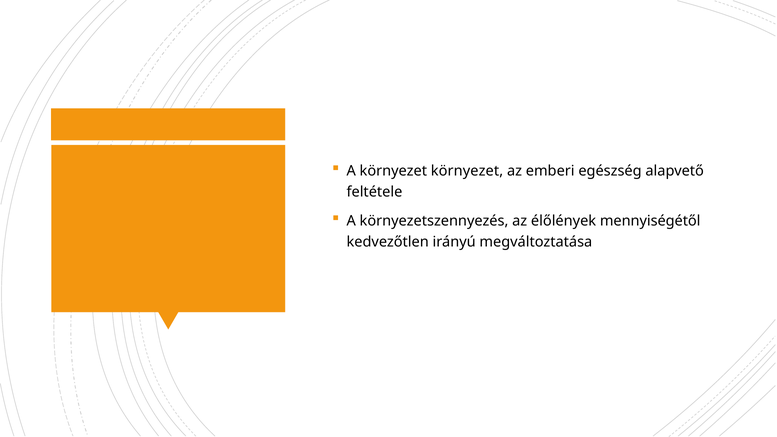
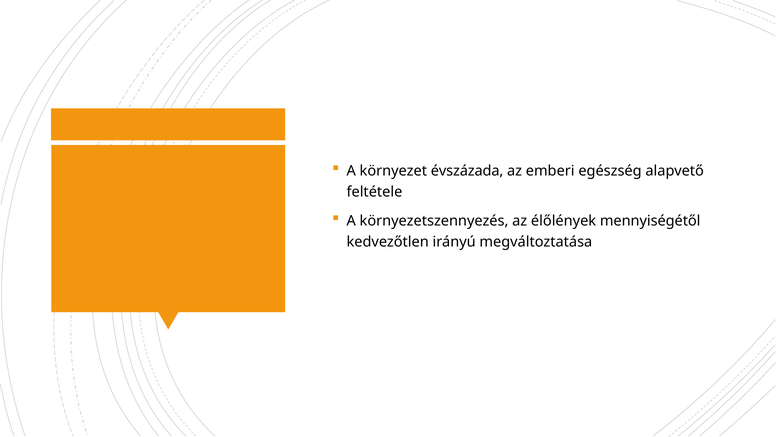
környezet környezet: környezet -> évszázada
